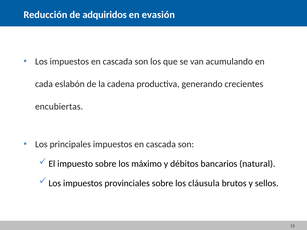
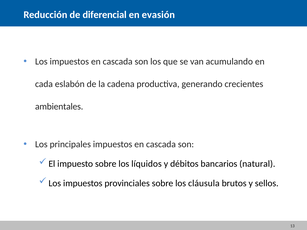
adquiridos: adquiridos -> diferencial
encubiertas: encubiertas -> ambientales
máximo: máximo -> líquidos
